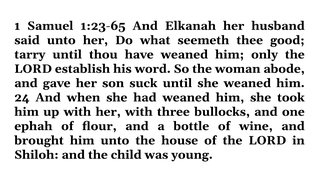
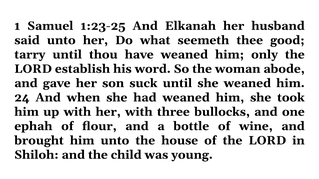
1:23-65: 1:23-65 -> 1:23-25
